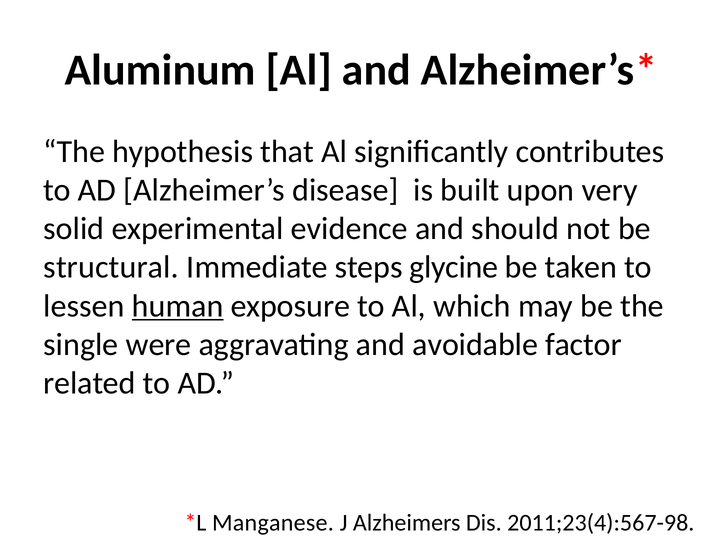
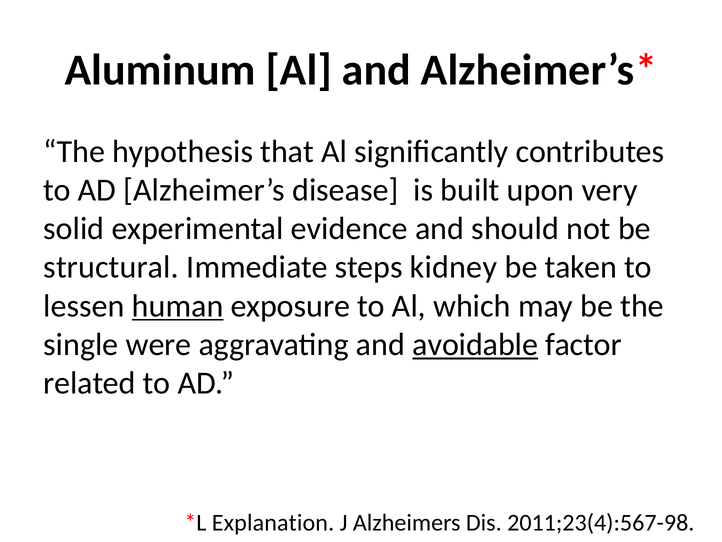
glycine: glycine -> kidney
avoidable underline: none -> present
Manganese: Manganese -> Explanation
